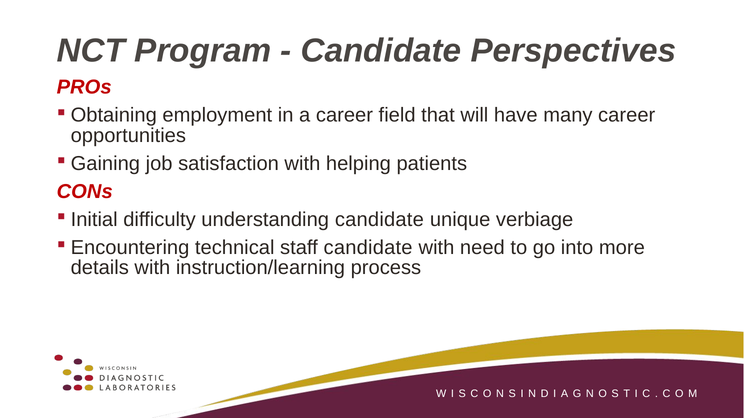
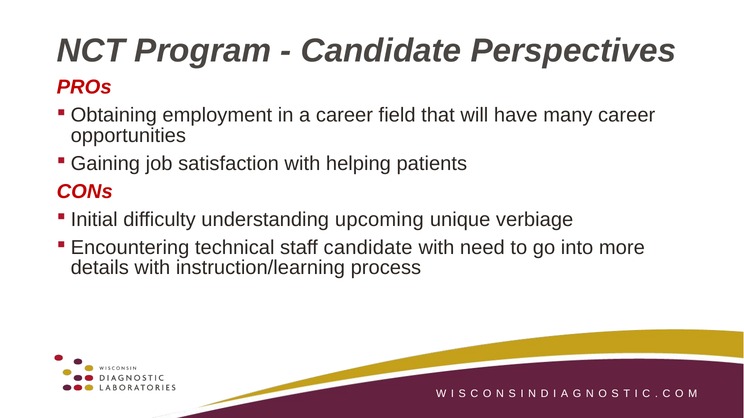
understanding candidate: candidate -> upcoming
